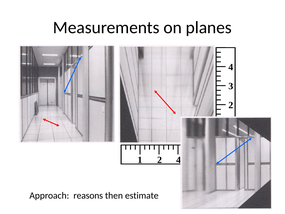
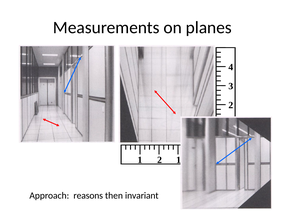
2 4: 4 -> 1
estimate: estimate -> invariant
